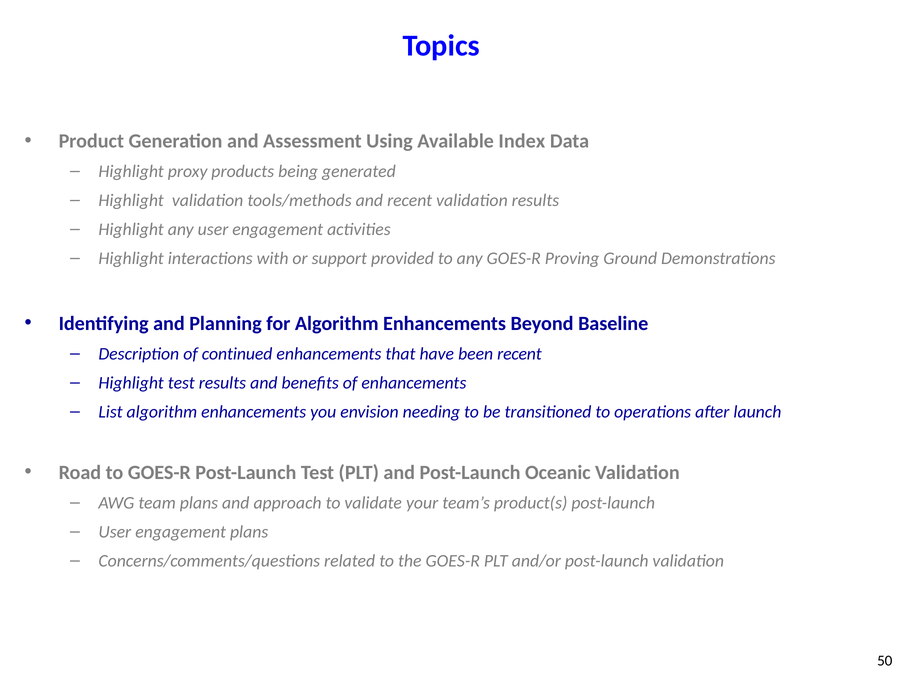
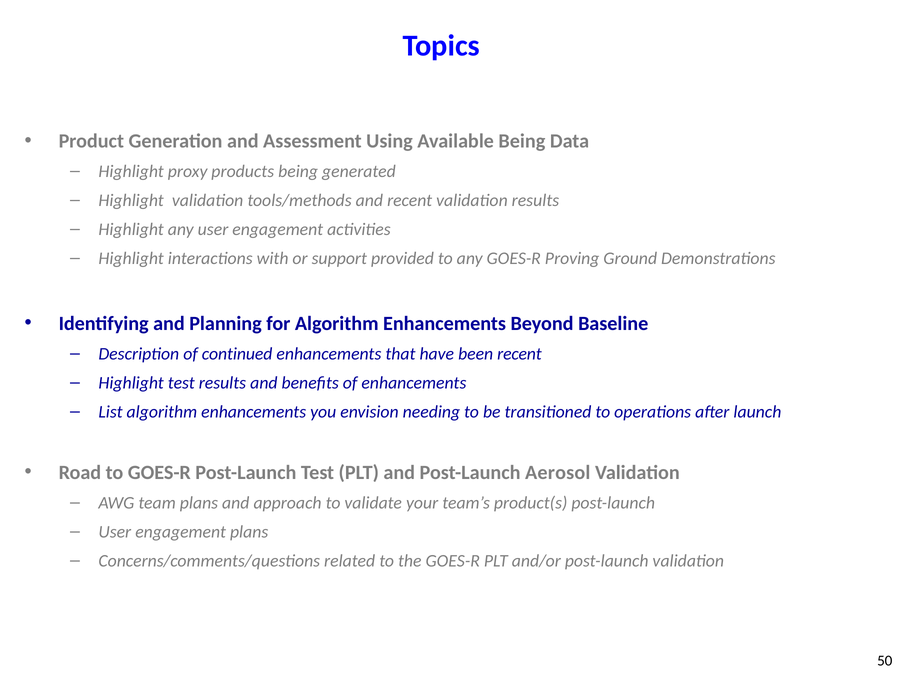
Available Index: Index -> Being
Oceanic: Oceanic -> Aerosol
